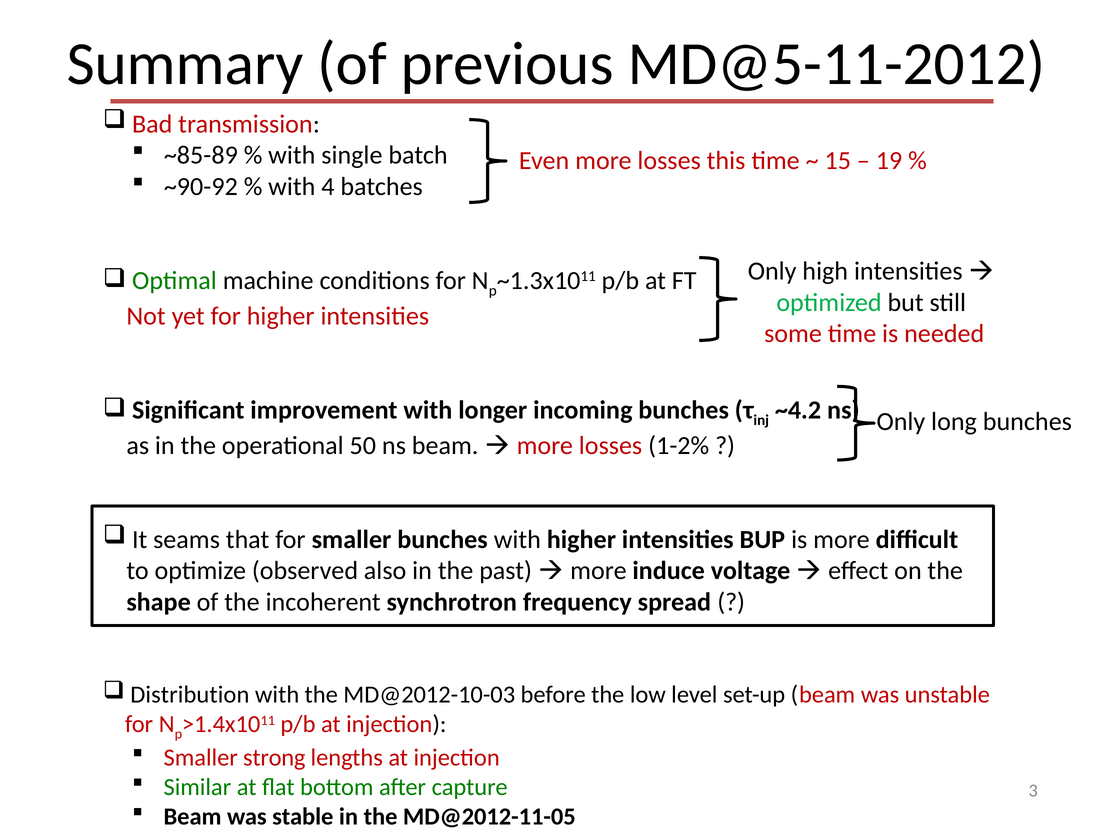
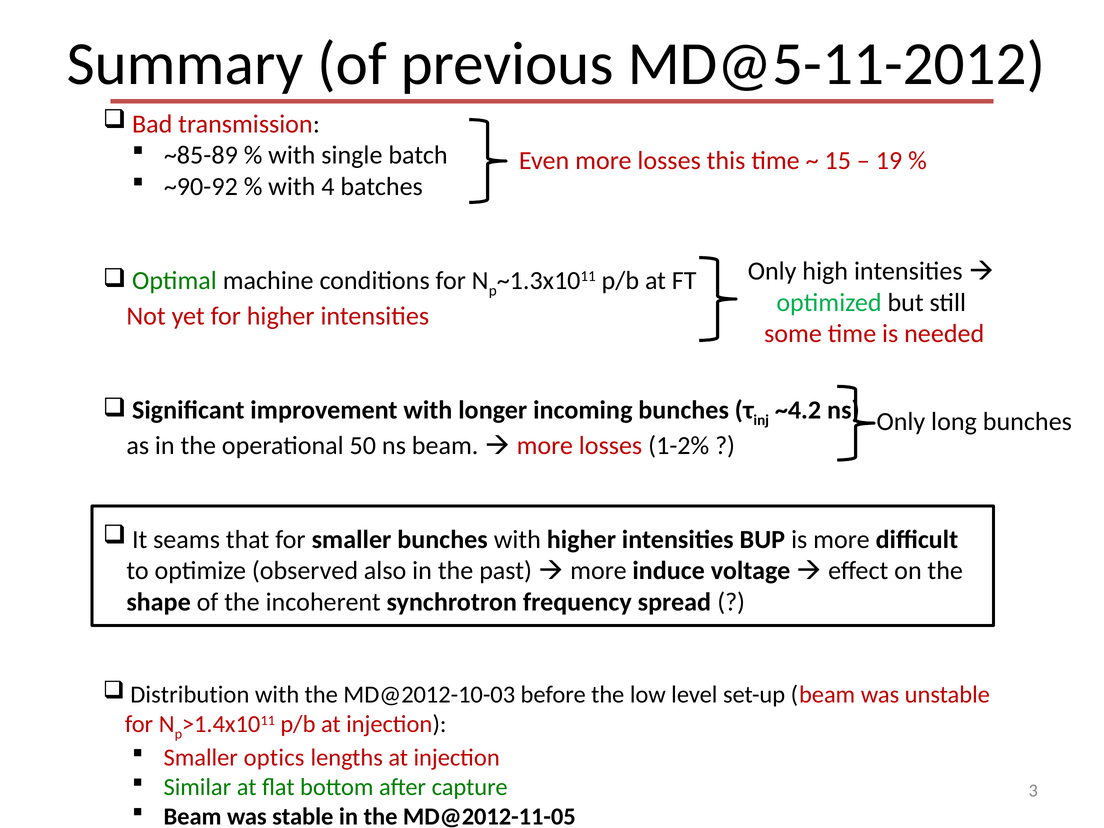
strong: strong -> optics
